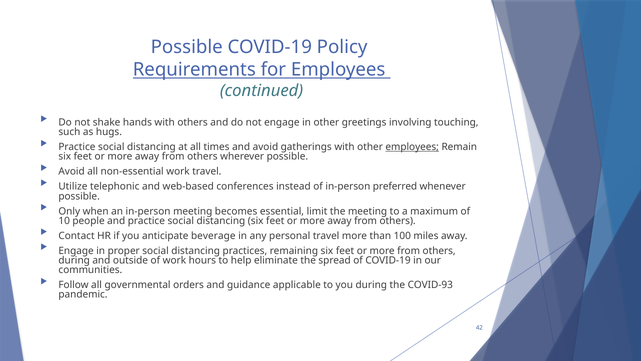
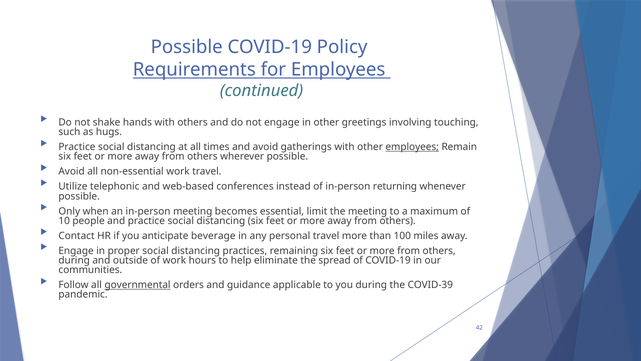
preferred: preferred -> returning
governmental underline: none -> present
COVID-93: COVID-93 -> COVID-39
